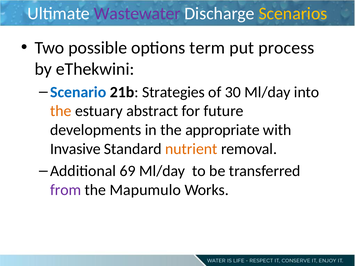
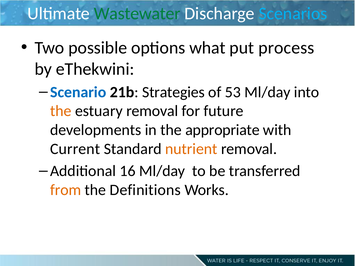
Wastewater colour: purple -> green
Scenarios colour: yellow -> light blue
term: term -> what
30: 30 -> 53
estuary abstract: abstract -> removal
Invasive: Invasive -> Current
69: 69 -> 16
from colour: purple -> orange
Mapumulo: Mapumulo -> Definitions
